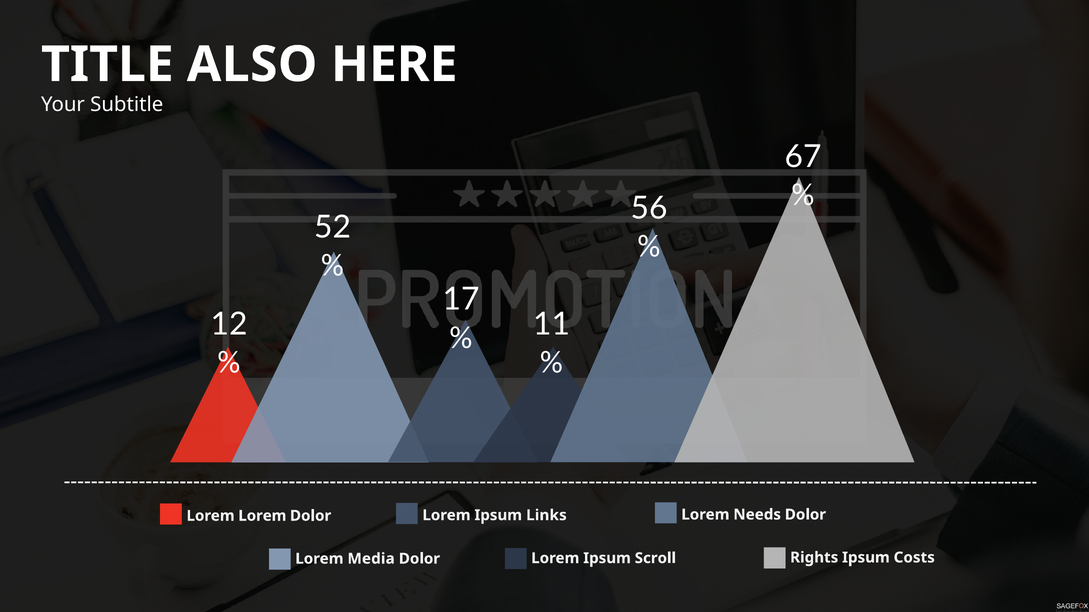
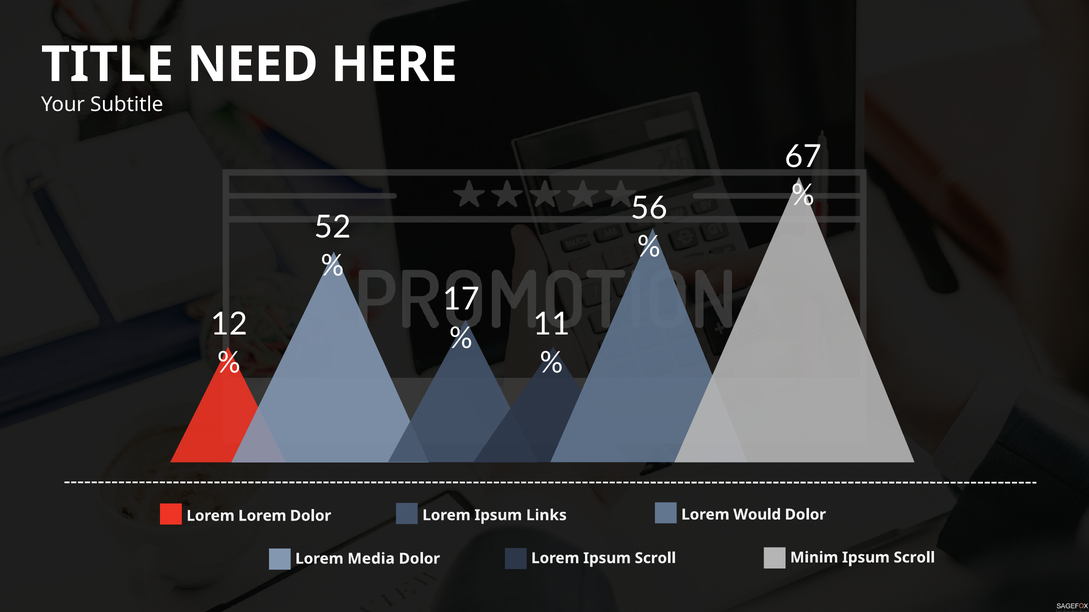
ALSO: ALSO -> NEED
Needs: Needs -> Would
Rights: Rights -> Minim
Costs at (914, 558): Costs -> Scroll
